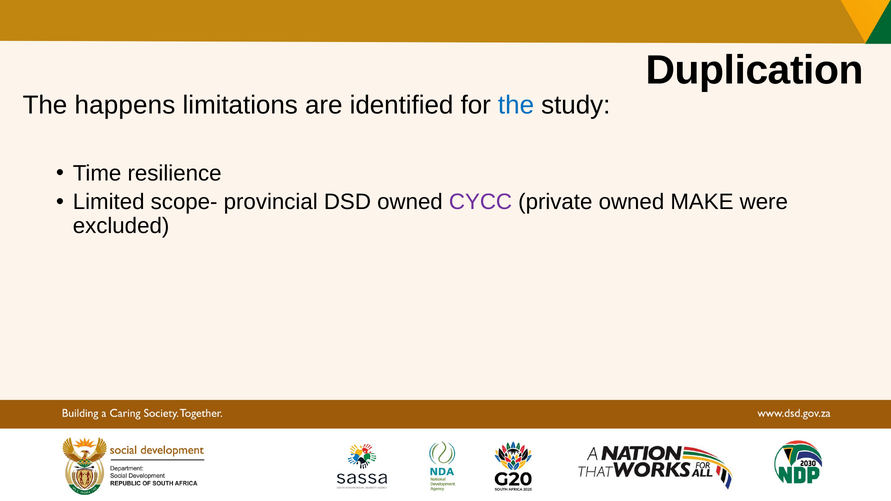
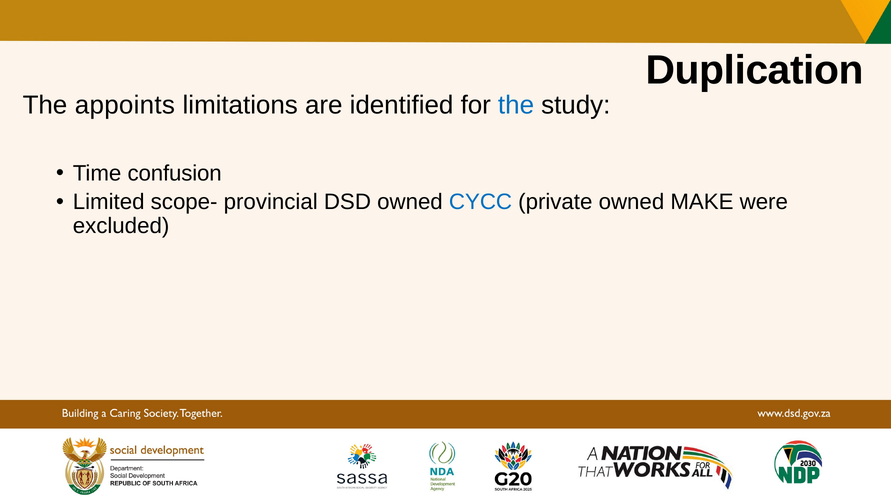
happens: happens -> appoints
resilience: resilience -> confusion
CYCC colour: purple -> blue
